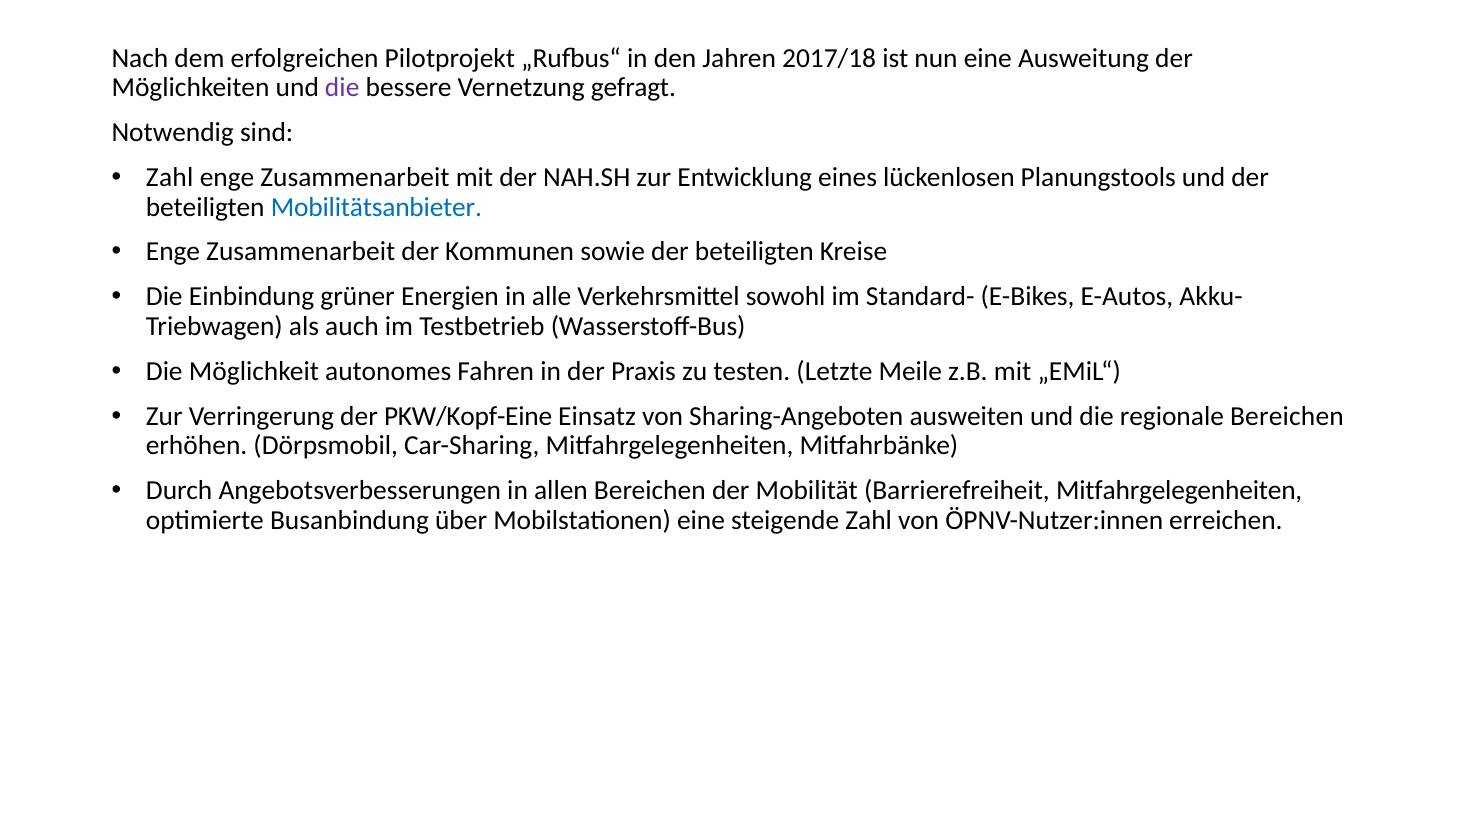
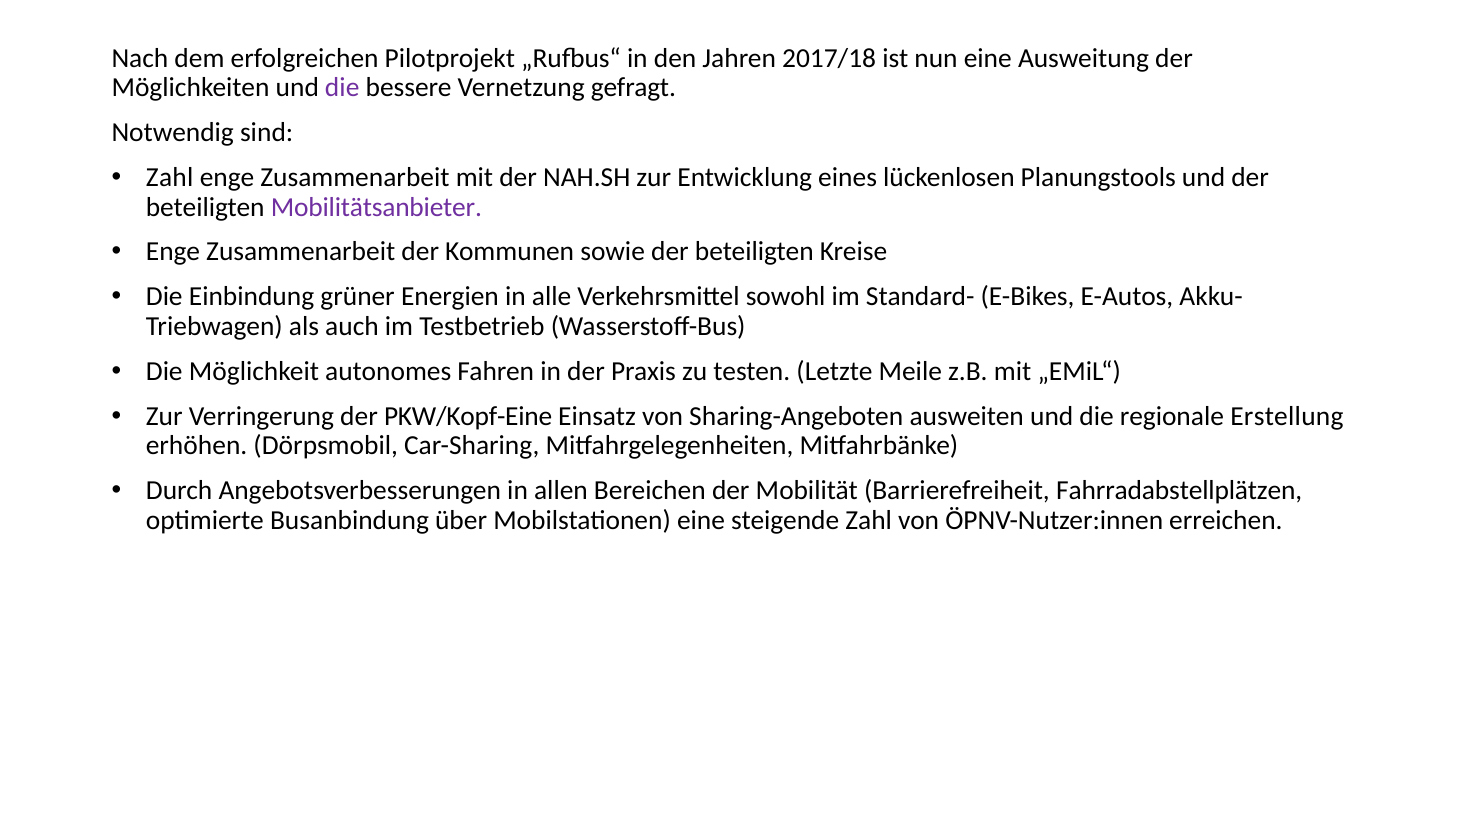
Mobilitätsanbieter colour: blue -> purple
regionale Bereichen: Bereichen -> Erstellung
Barrierefreiheit Mitfahrgelegenheiten: Mitfahrgelegenheiten -> Fahrradabstellplätzen
